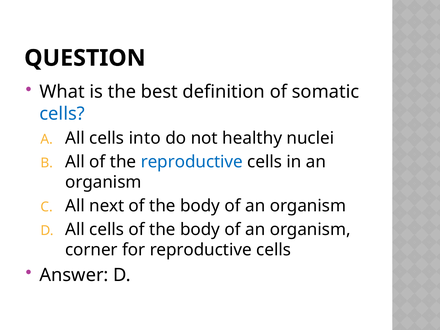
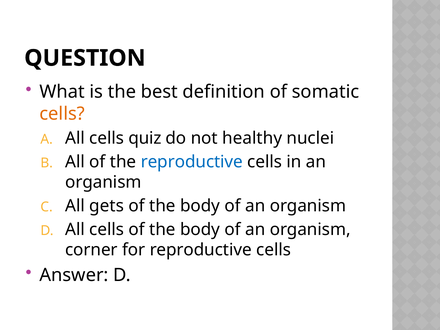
cells at (62, 114) colour: blue -> orange
into: into -> quiz
next: next -> gets
